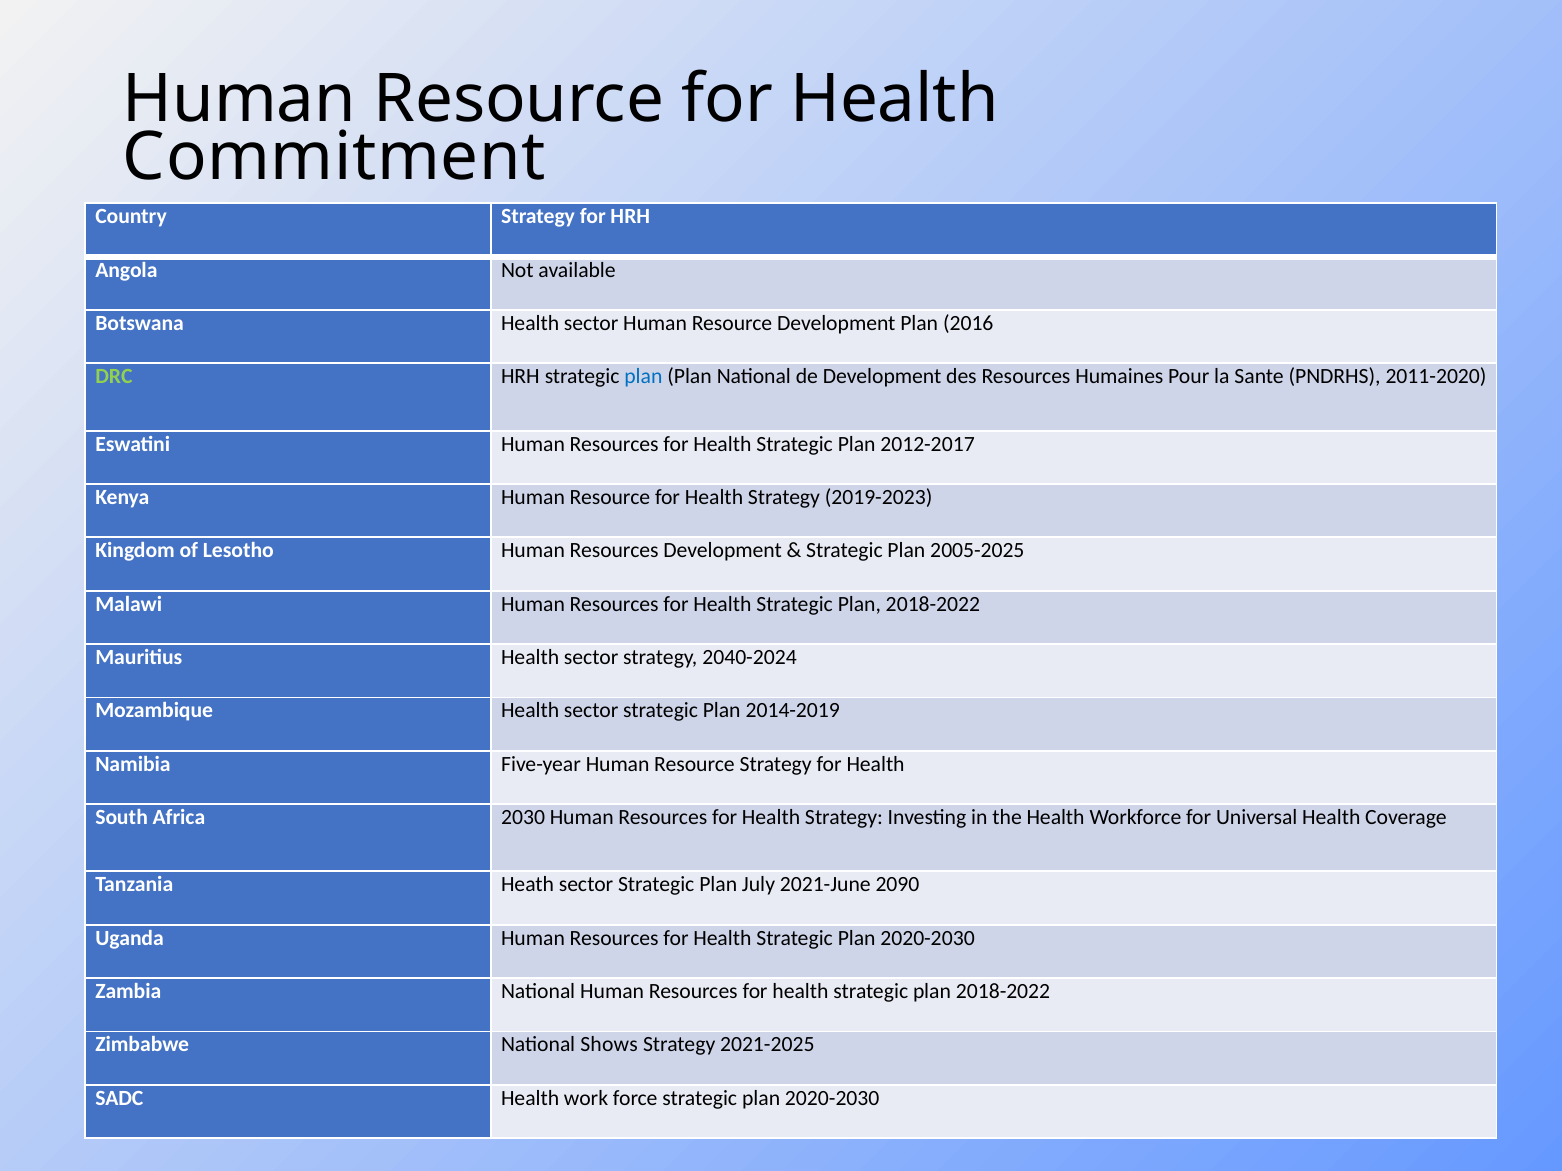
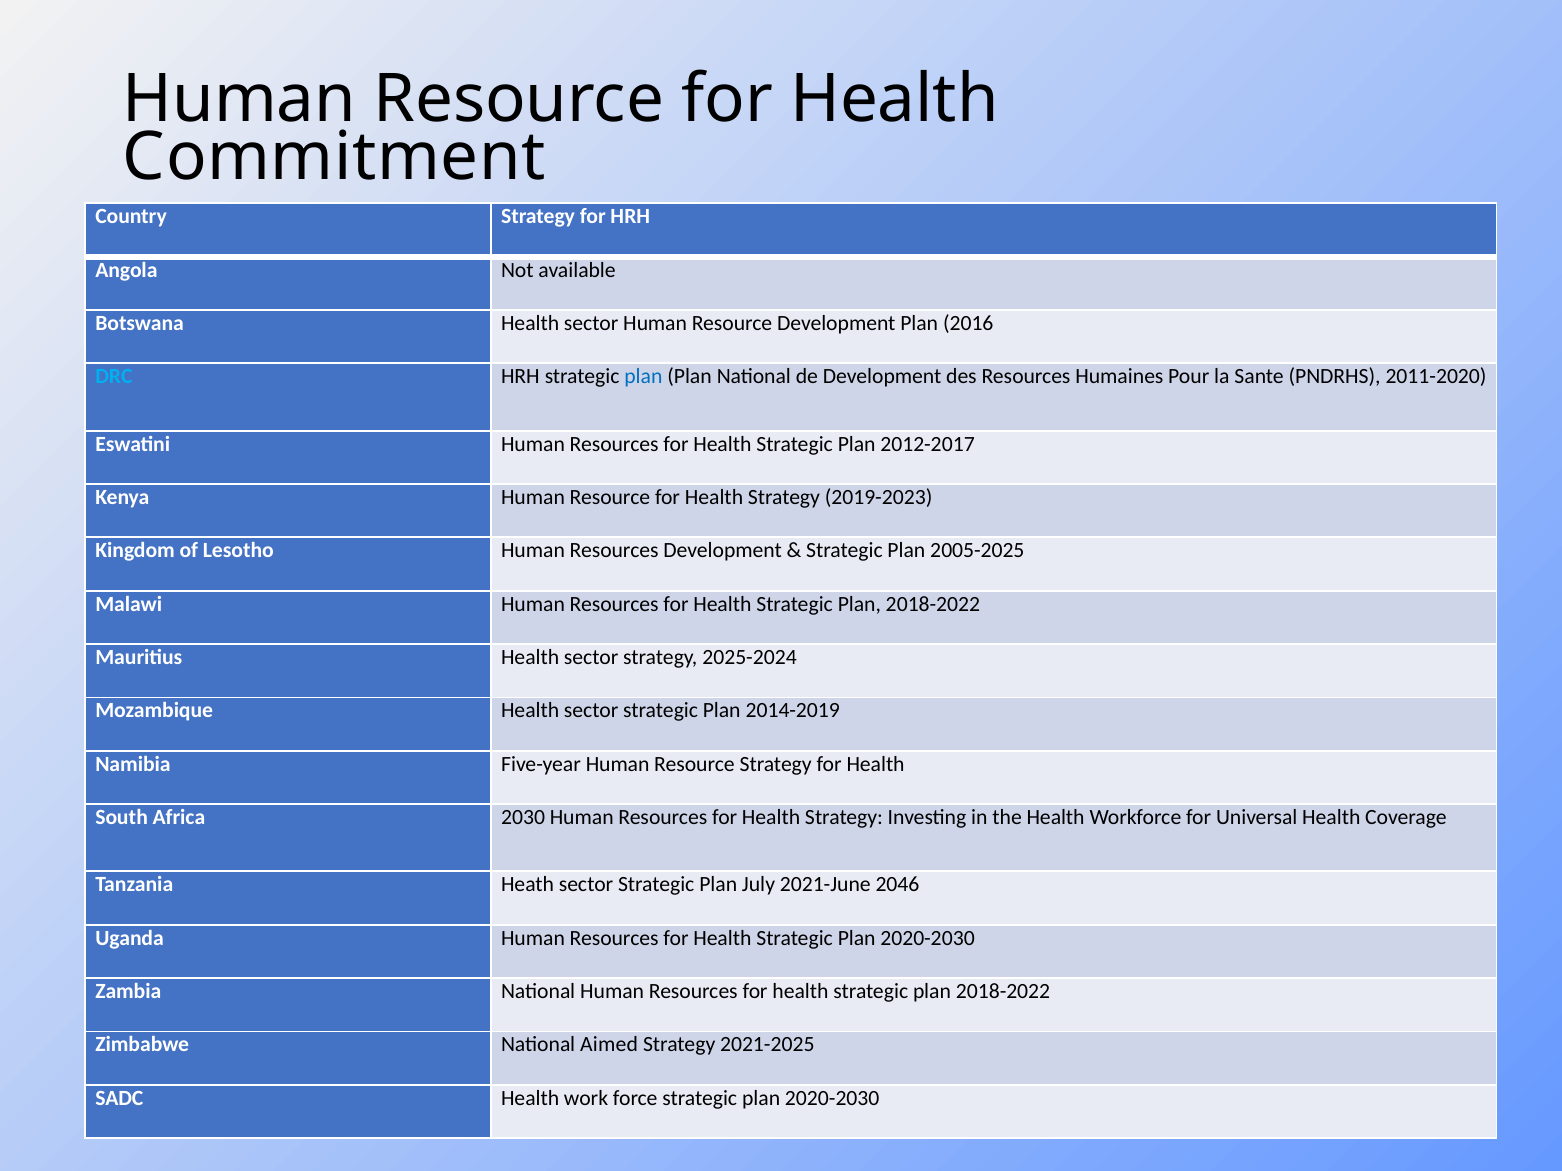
DRC colour: light green -> light blue
2040-2024: 2040-2024 -> 2025-2024
2090: 2090 -> 2046
Shows: Shows -> Aimed
